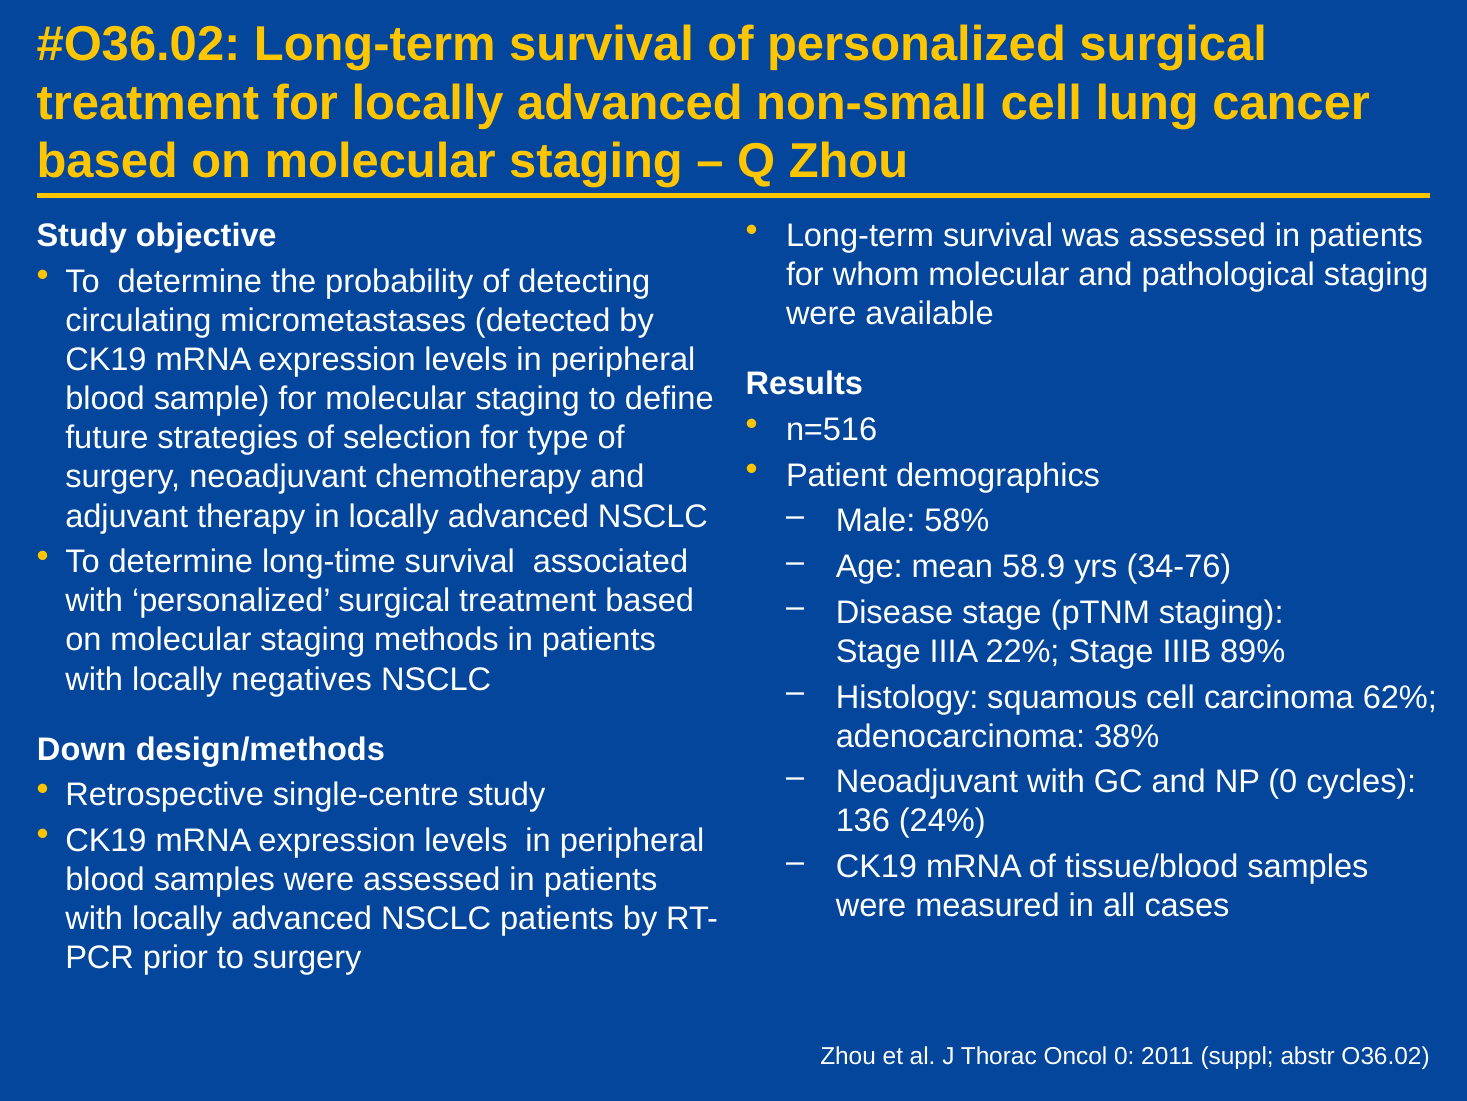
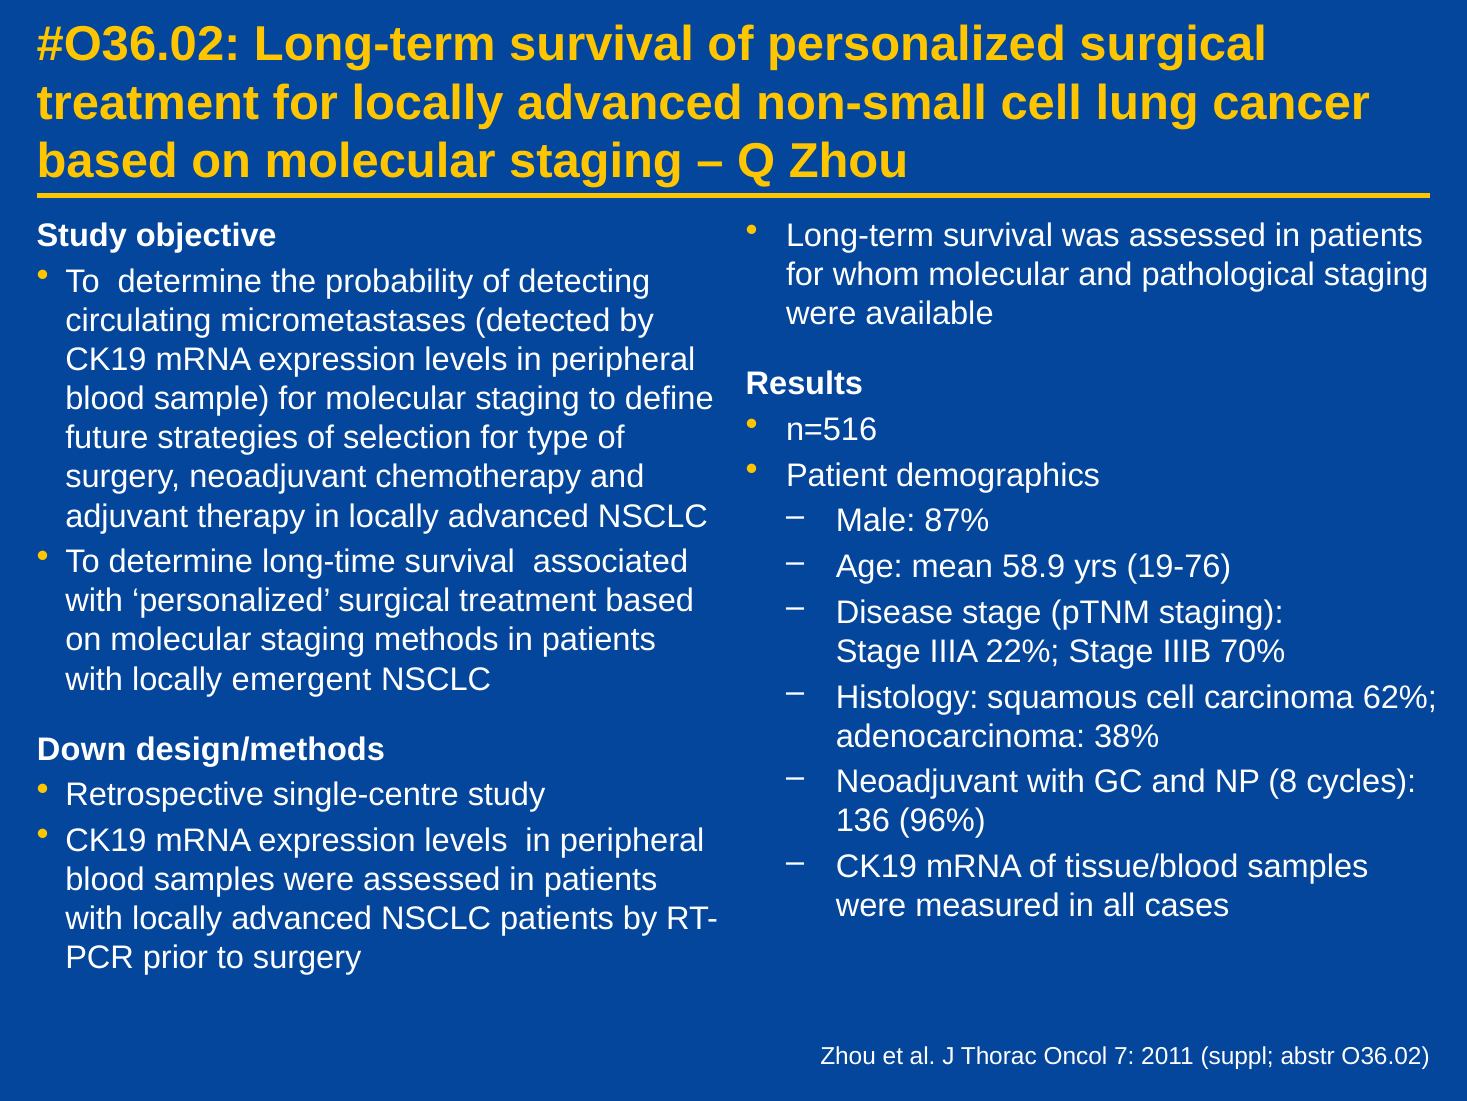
58%: 58% -> 87%
34-76: 34-76 -> 19-76
89%: 89% -> 70%
negatives: negatives -> emergent
NP 0: 0 -> 8
24%: 24% -> 96%
Oncol 0: 0 -> 7
